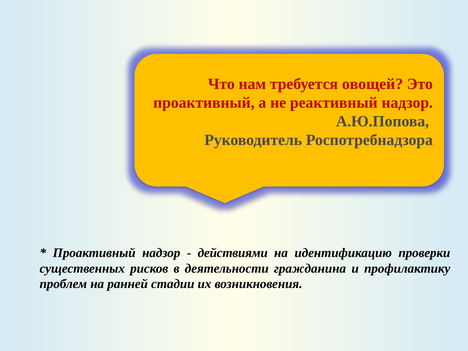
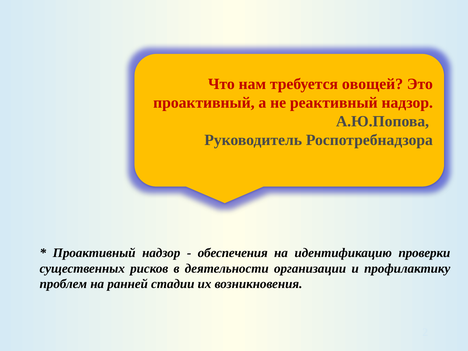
действиями: действиями -> обеспечения
гражданина: гражданина -> организации
